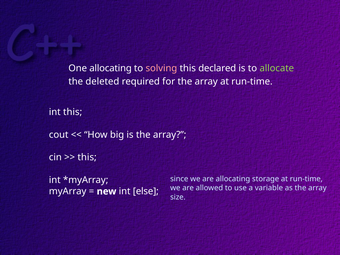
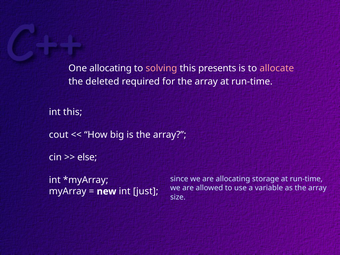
declared: declared -> presents
allocate colour: light green -> pink
this at (87, 157): this -> else
else: else -> just
